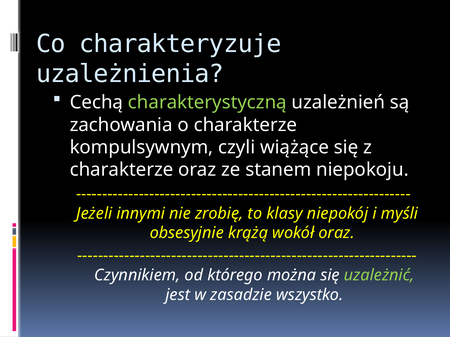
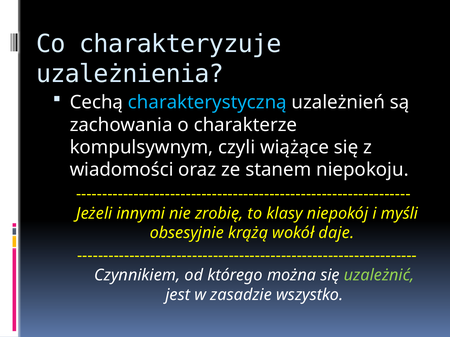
charakterystyczną colour: light green -> light blue
charakterze at (122, 170): charakterze -> wiadomości
wokół oraz: oraz -> daje
